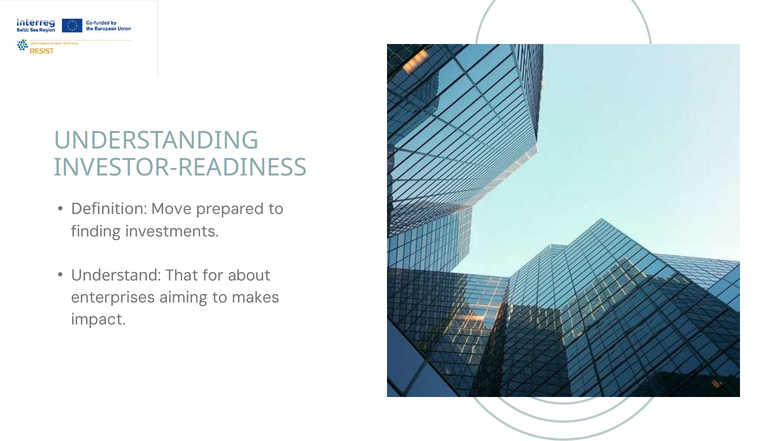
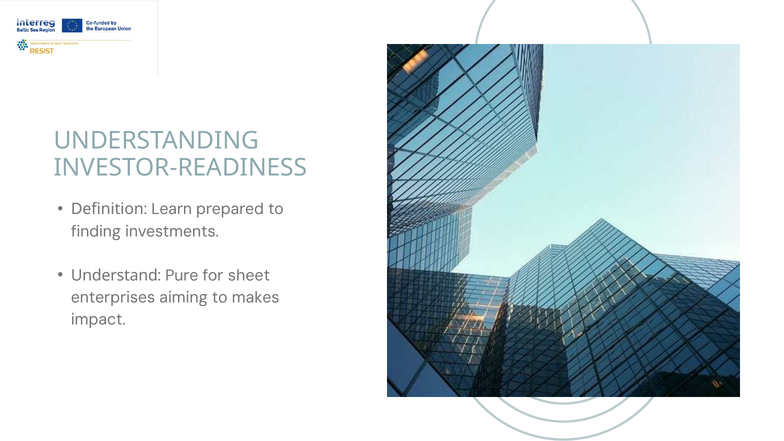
Move: Move -> Learn
That: That -> Pure
about: about -> sheet
